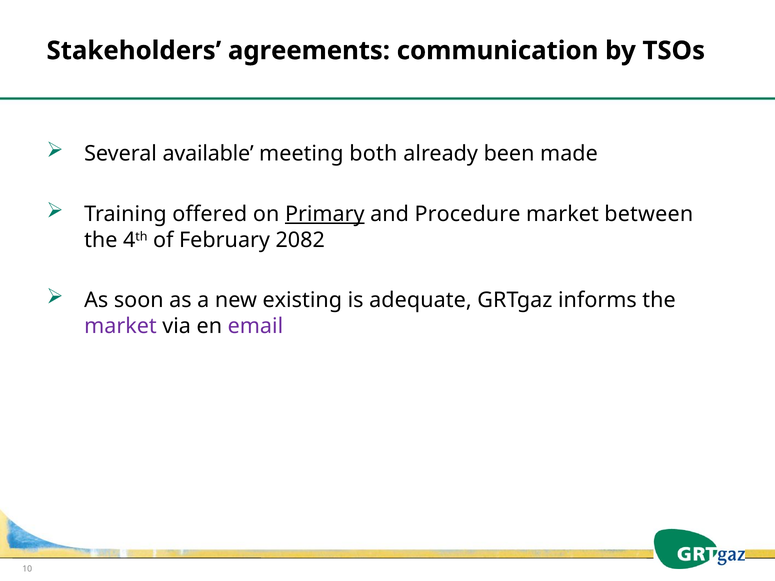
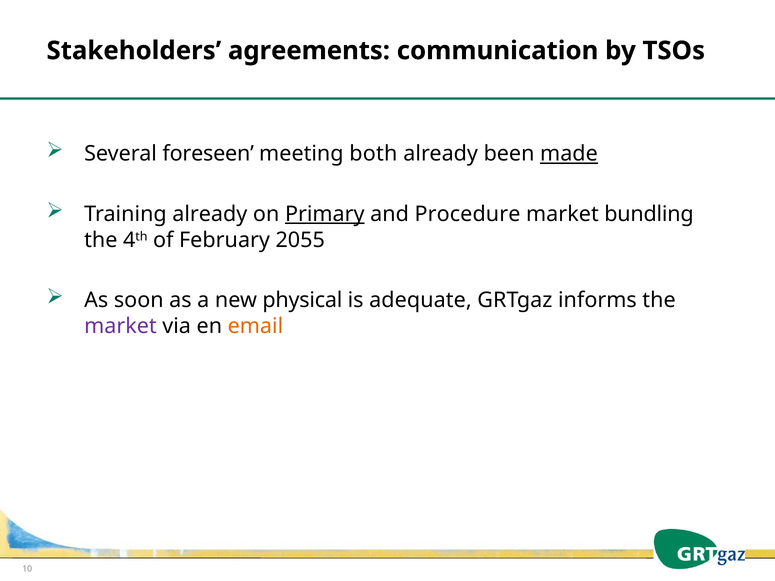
available: available -> foreseen
made underline: none -> present
Training offered: offered -> already
between: between -> bundling
2082: 2082 -> 2055
existing: existing -> physical
email colour: purple -> orange
